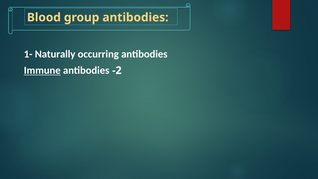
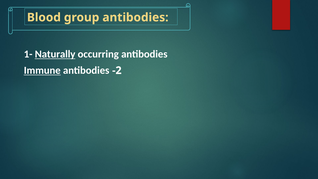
Naturally underline: none -> present
